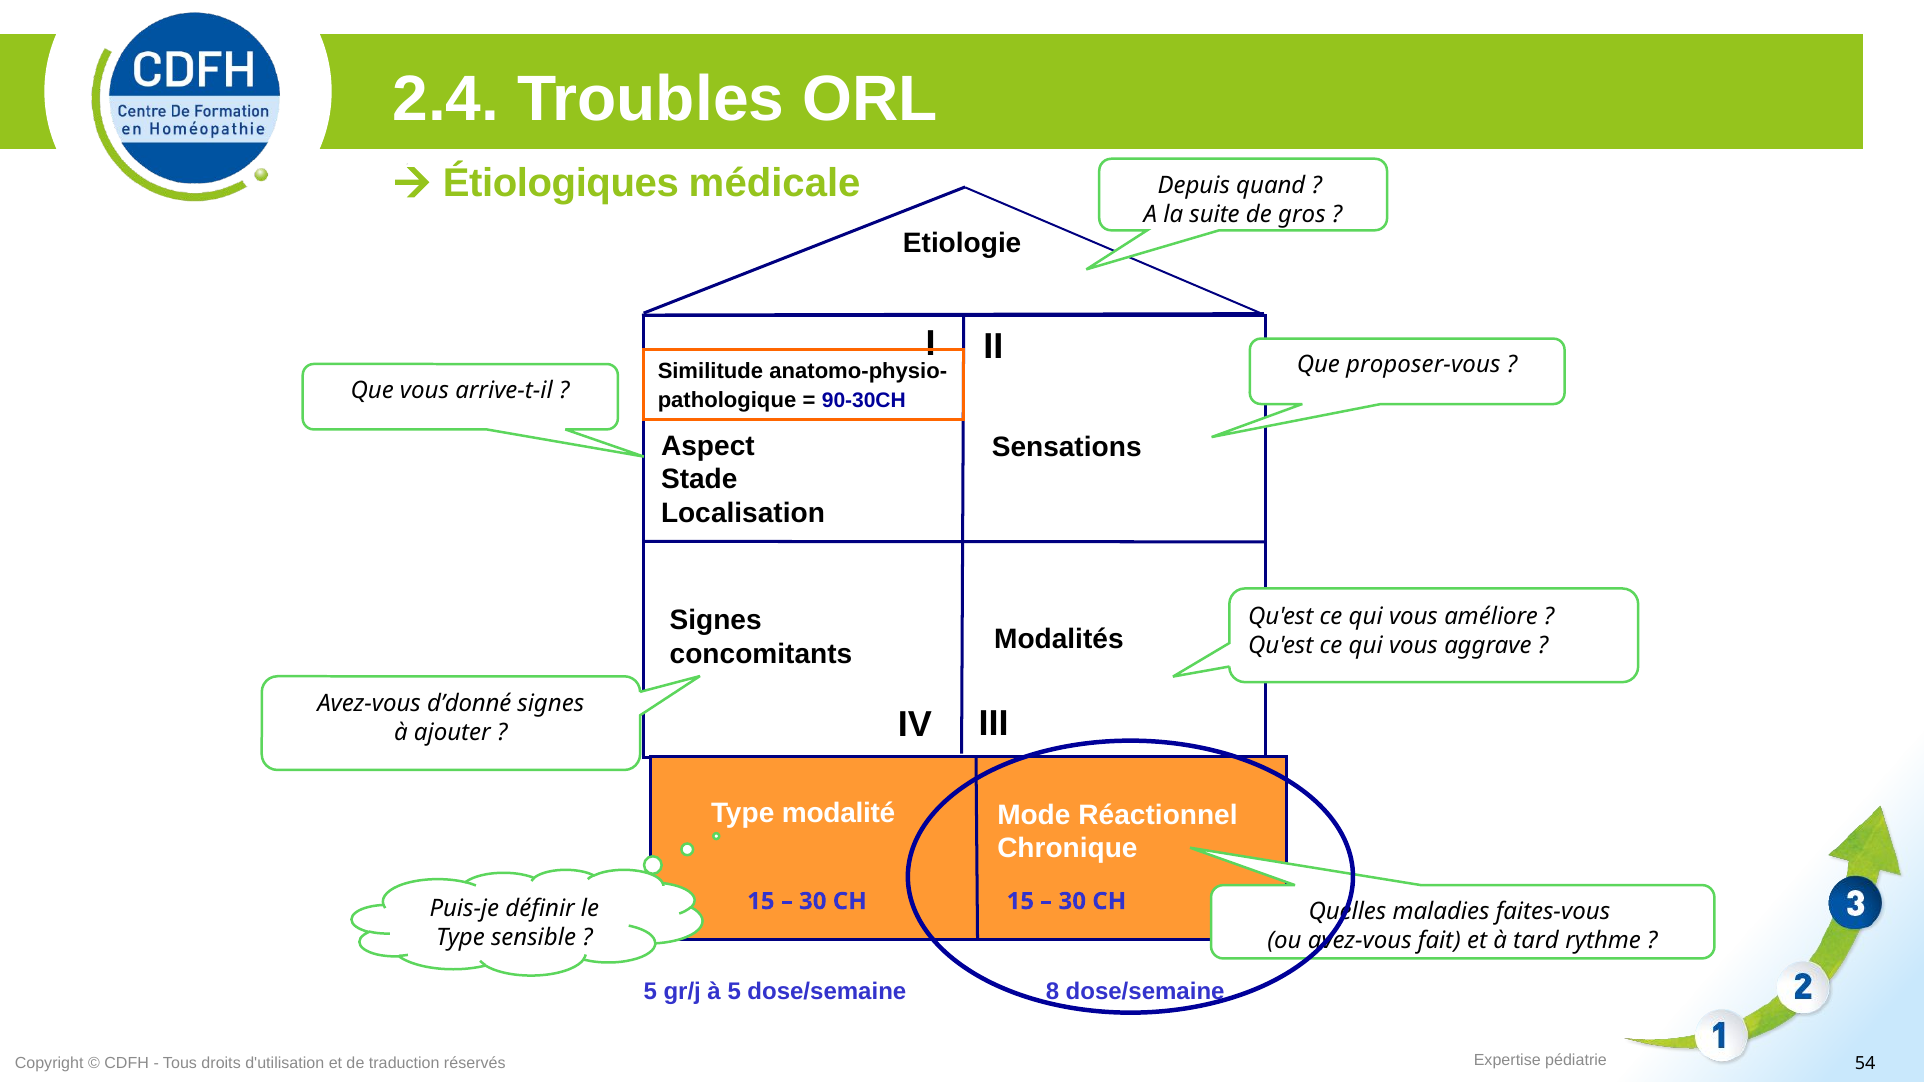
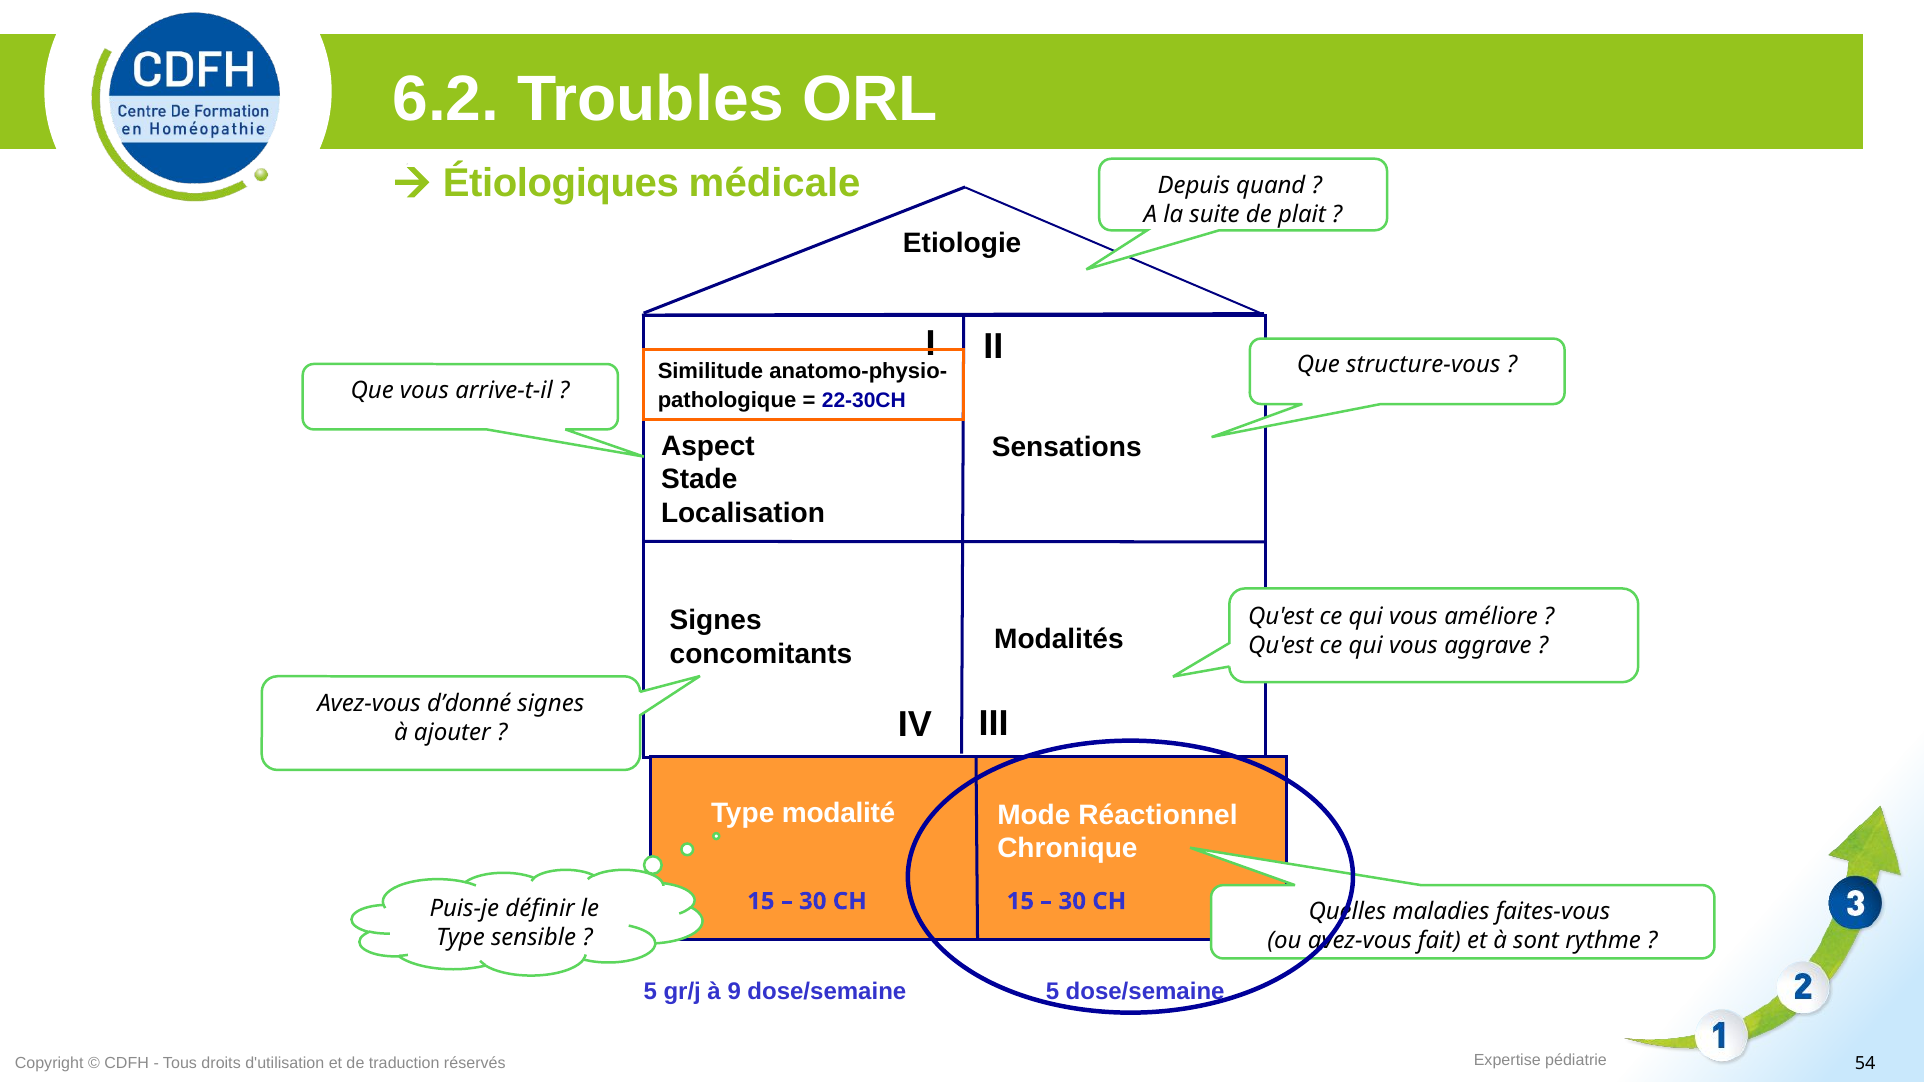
2.4: 2.4 -> 6.2
gros: gros -> plait
proposer-vous: proposer-vous -> structure-vous
90-30CH: 90-30CH -> 22-30CH
tard: tard -> sont
à 5: 5 -> 9
dose/semaine 8: 8 -> 5
